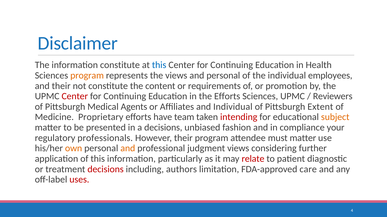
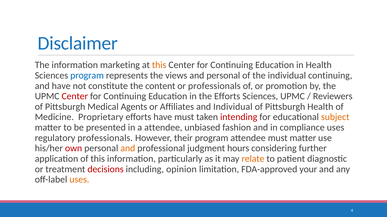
information constitute: constitute -> marketing
this at (159, 65) colour: blue -> orange
program at (87, 76) colour: orange -> blue
individual employees: employees -> continuing
and their: their -> have
or requirements: requirements -> professionals
Pittsburgh Extent: Extent -> Health
have team: team -> must
a decisions: decisions -> attendee
compliance your: your -> uses
own colour: orange -> red
judgment views: views -> hours
relate colour: red -> orange
authors: authors -> opinion
care: care -> your
uses at (79, 180) colour: red -> orange
